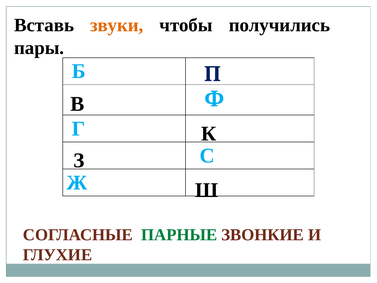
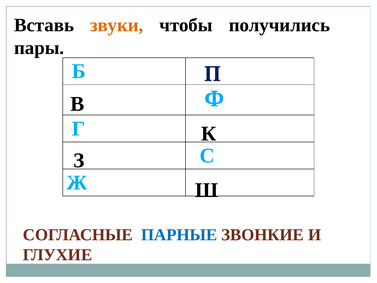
ПАРНЫЕ colour: green -> blue
